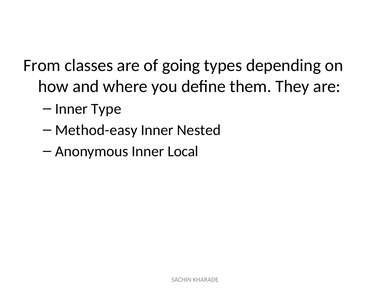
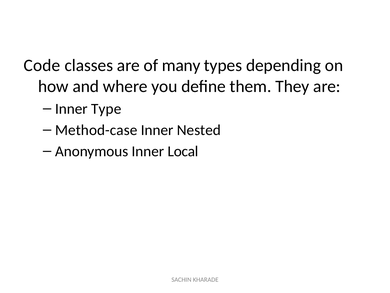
From: From -> Code
going: going -> many
Method-easy: Method-easy -> Method-case
